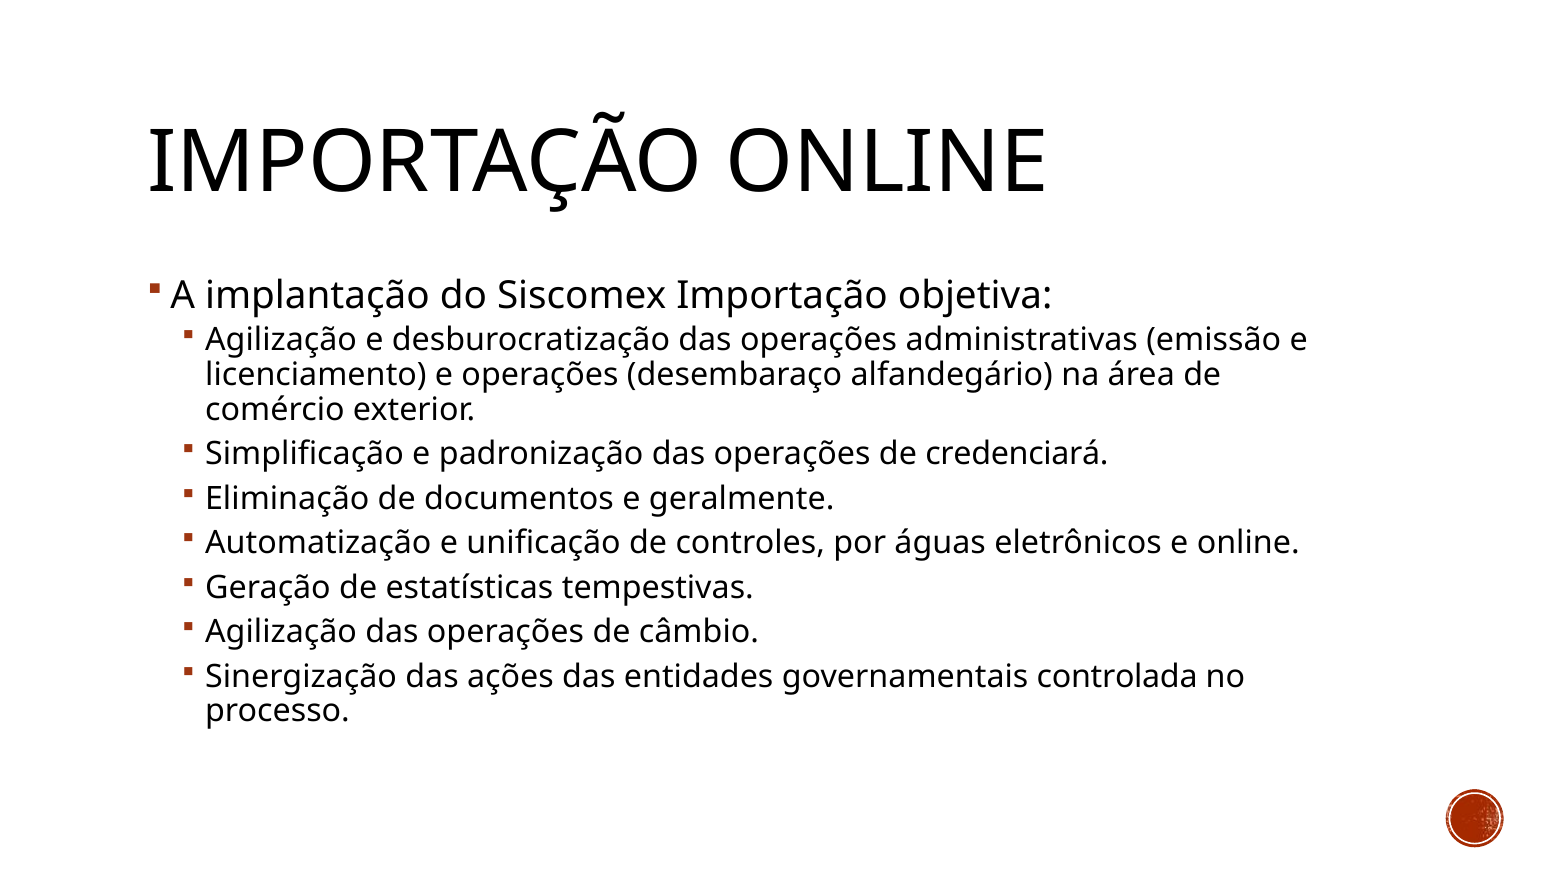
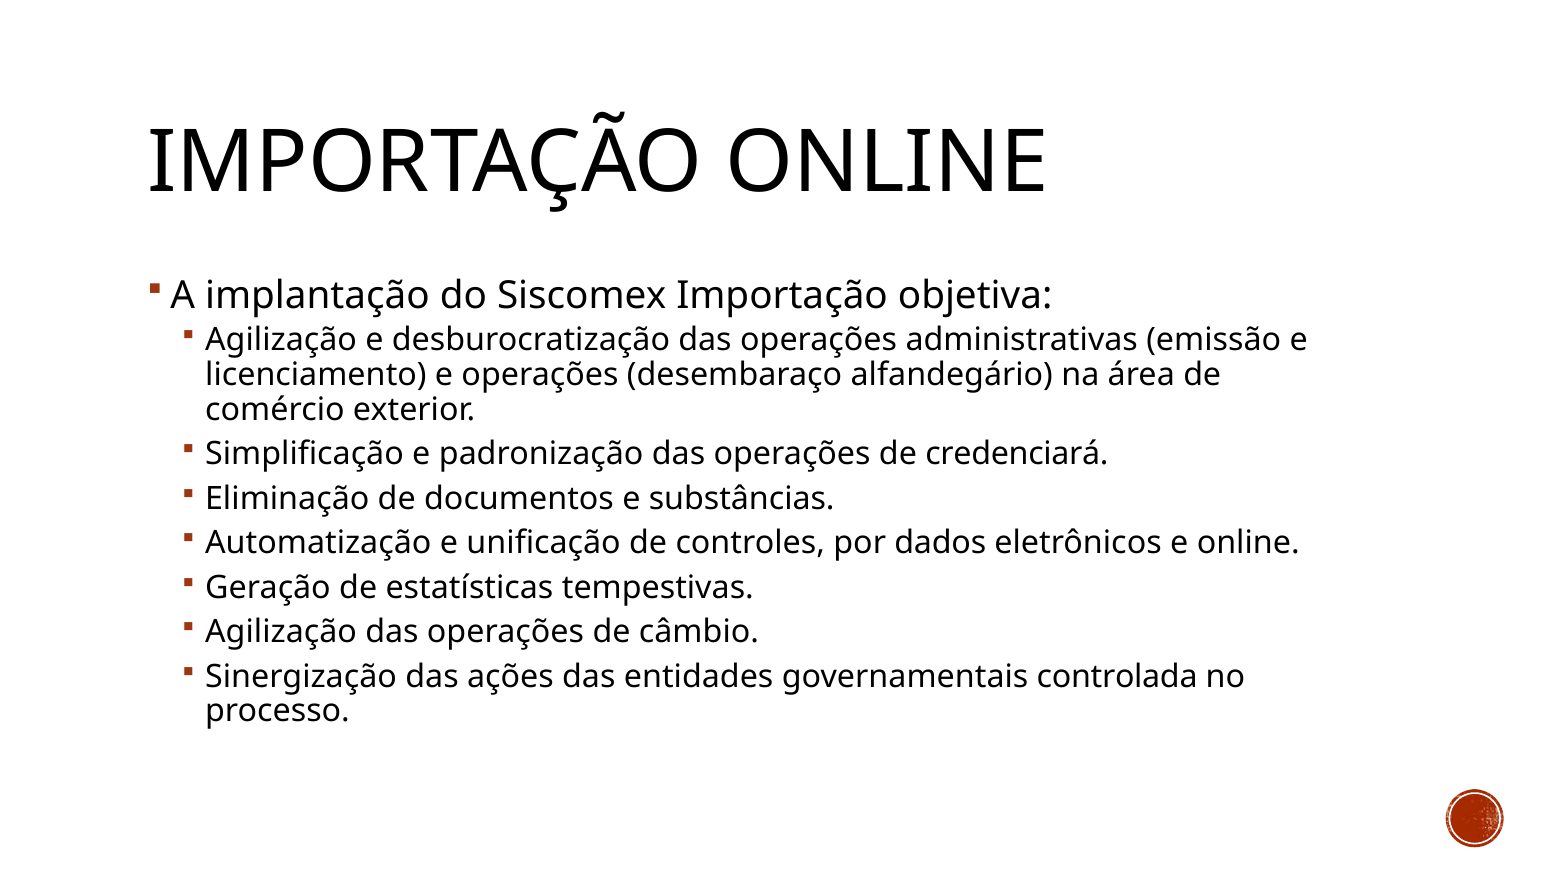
geralmente: geralmente -> substâncias
águas: águas -> dados
